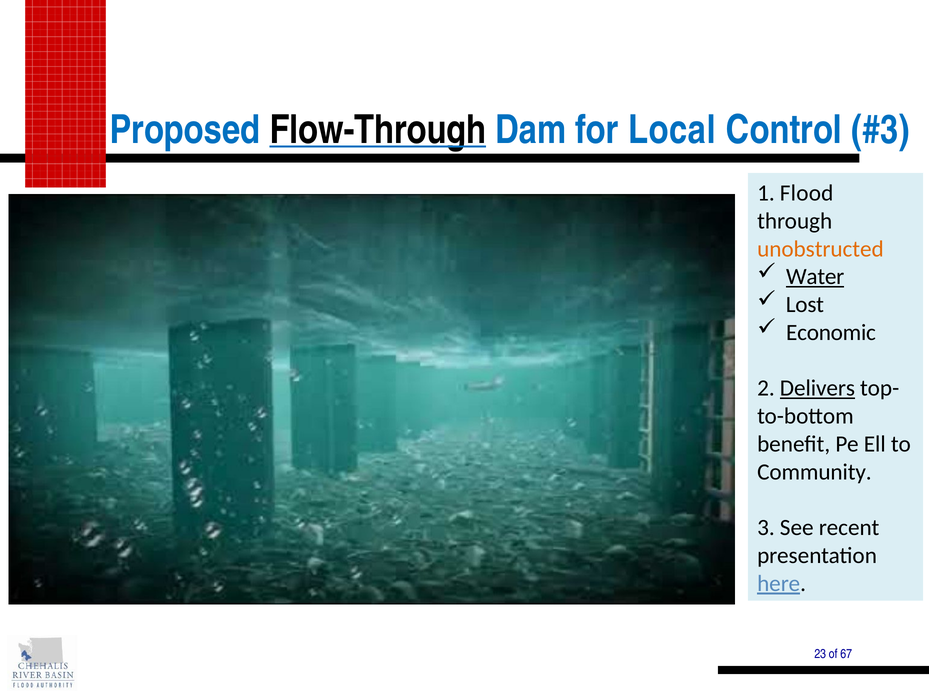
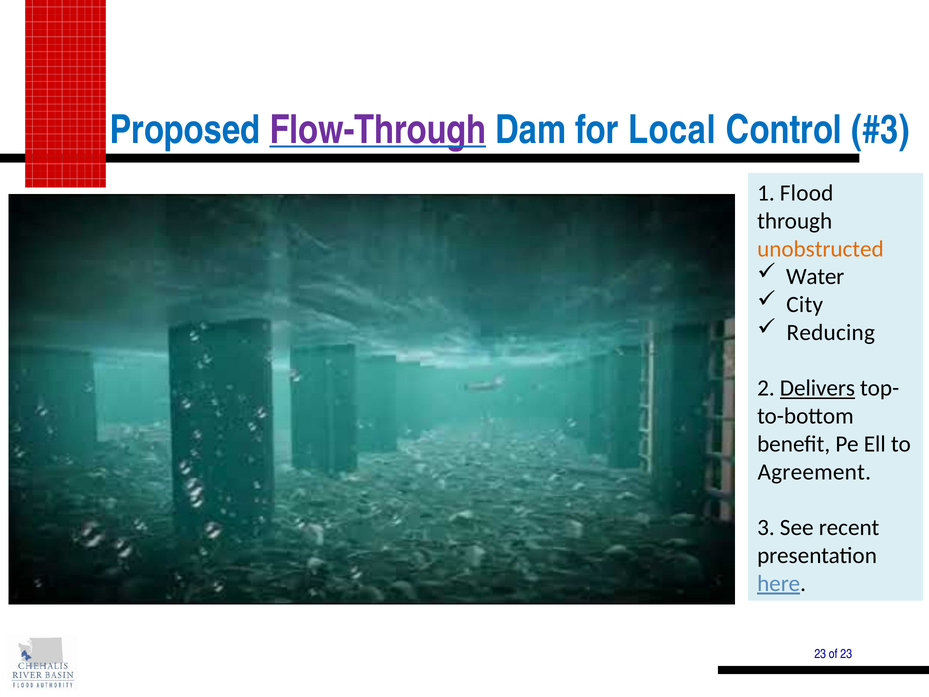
Flow-Through colour: black -> purple
Water underline: present -> none
Lost: Lost -> City
Economic: Economic -> Reducing
Community: Community -> Agreement
of 67: 67 -> 23
